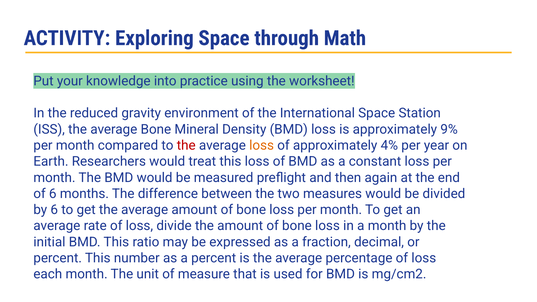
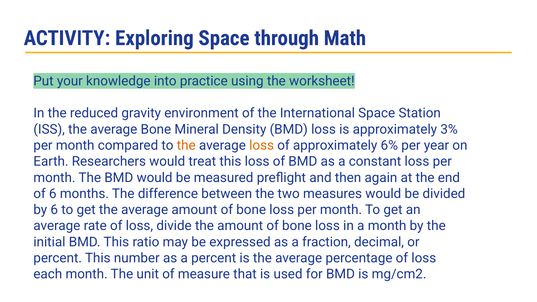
9%: 9% -> 3%
the at (186, 145) colour: red -> orange
4%: 4% -> 6%
